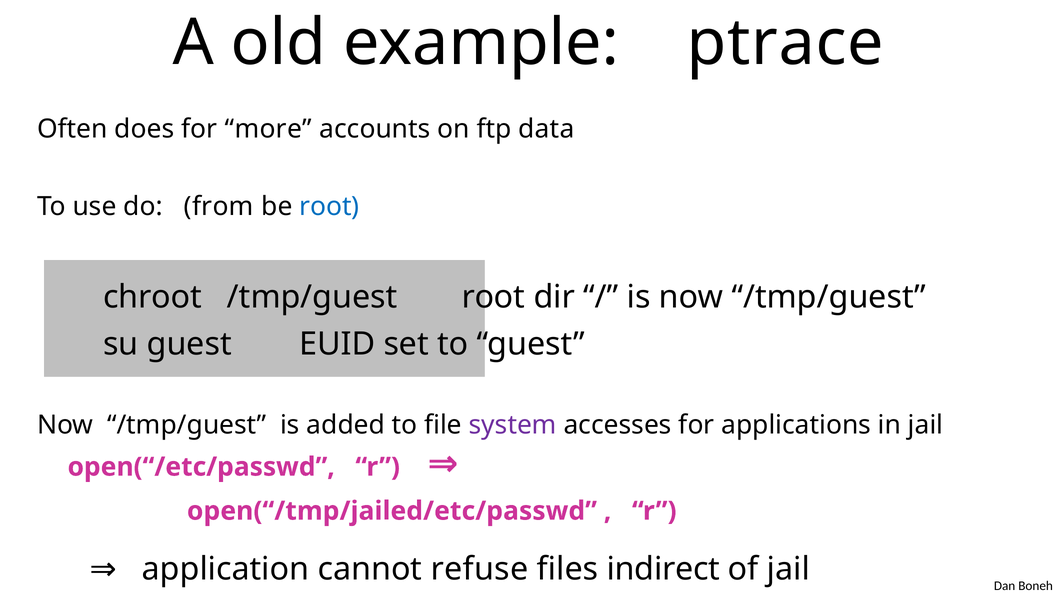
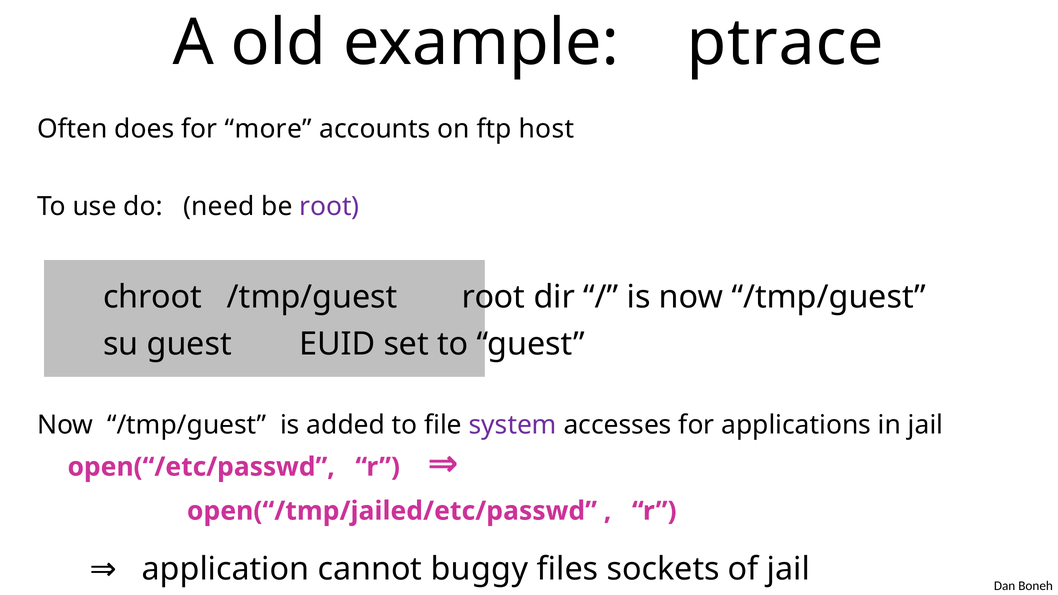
data: data -> host
from: from -> need
root at (329, 206) colour: blue -> purple
refuse: refuse -> buggy
indirect: indirect -> sockets
